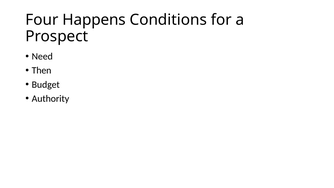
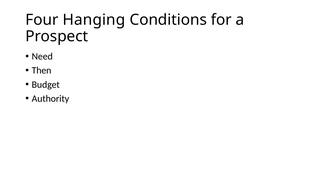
Happens: Happens -> Hanging
